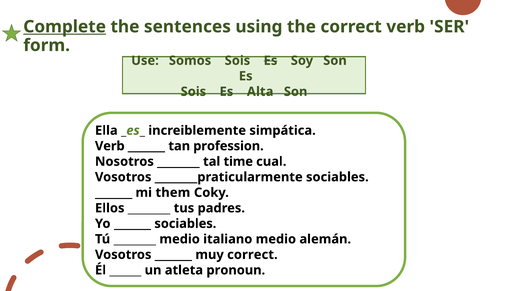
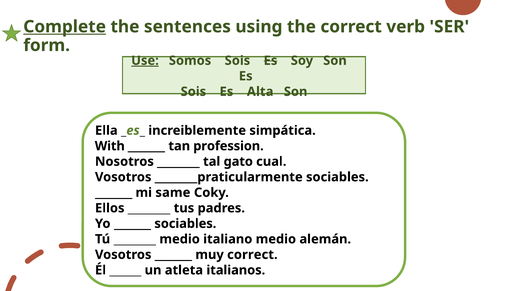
Use underline: none -> present
Verb at (110, 146): Verb -> With
time: time -> gato
them: them -> same
pronoun: pronoun -> italianos
